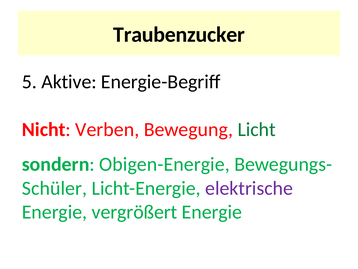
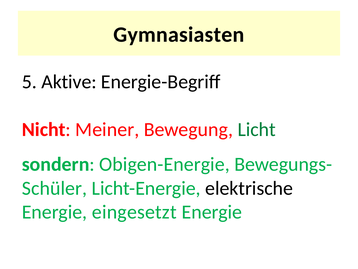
Traubenzucker: Traubenzucker -> Gymnasiasten
Verben: Verben -> Meiner
elektrische colour: purple -> black
vergrößert: vergrößert -> eingesetzt
